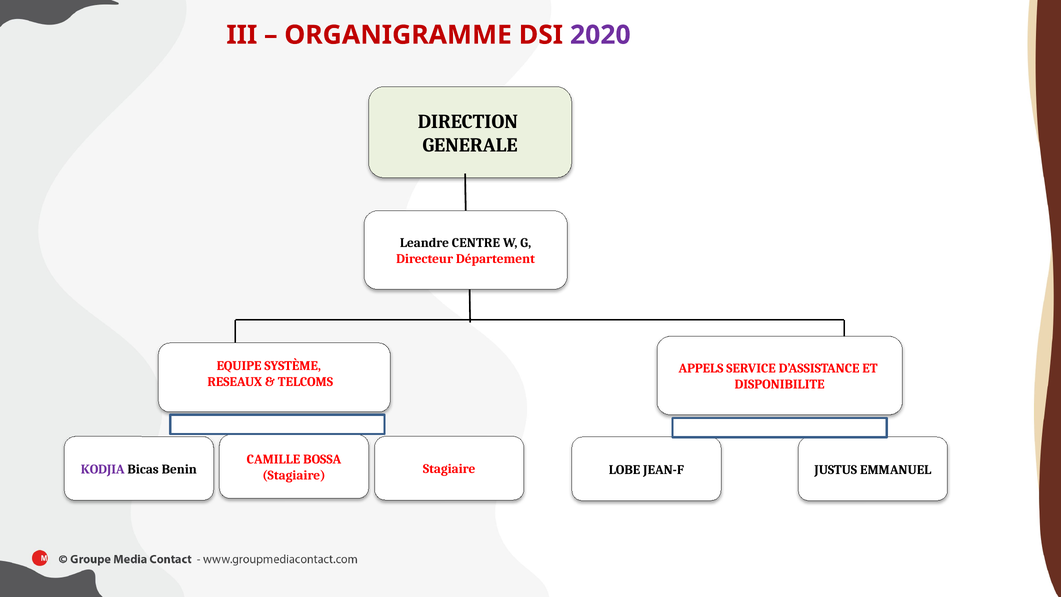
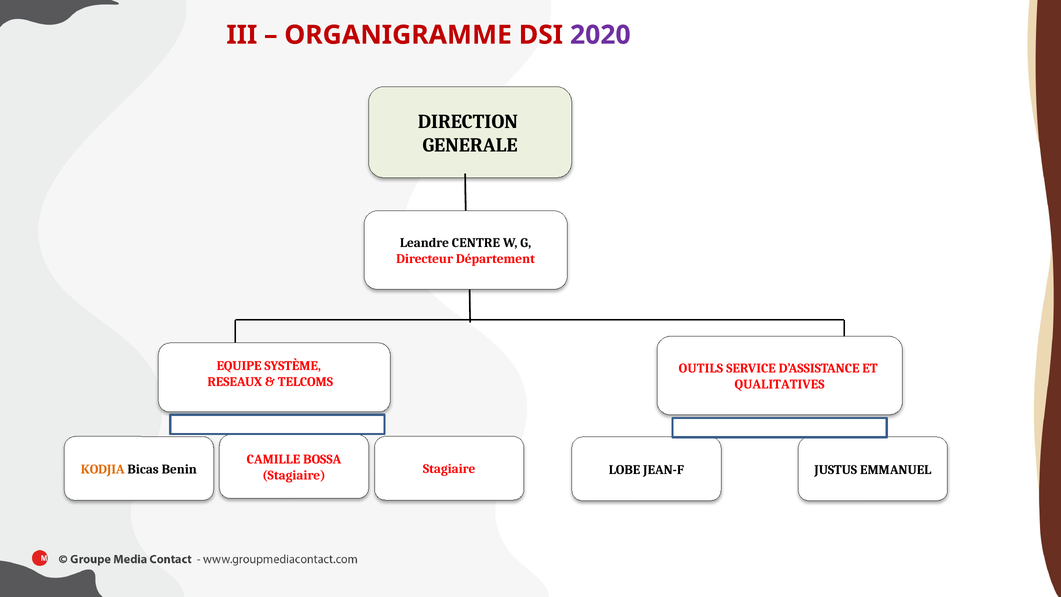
APPELS: APPELS -> OUTILS
DISPONIBILITE: DISPONIBILITE -> QUALITATIVES
KODJIA colour: purple -> orange
